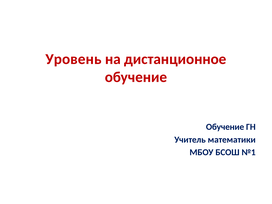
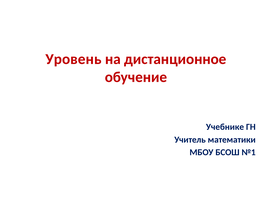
Обучение at (225, 127): Обучение -> Учебнике
